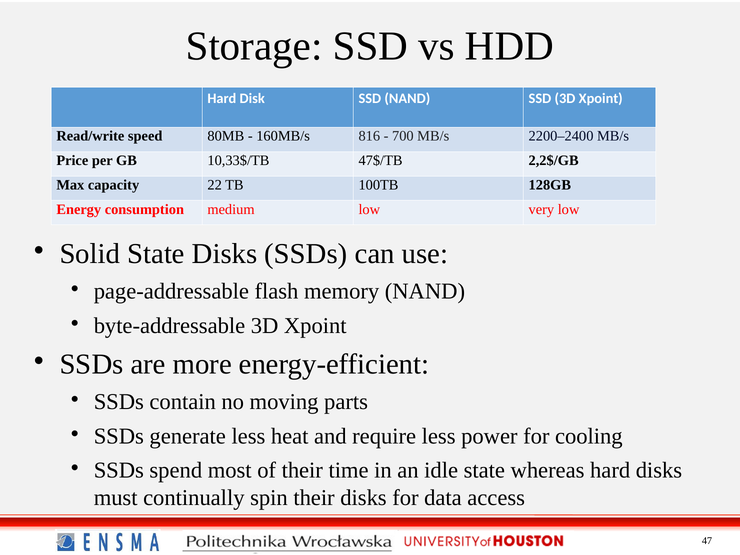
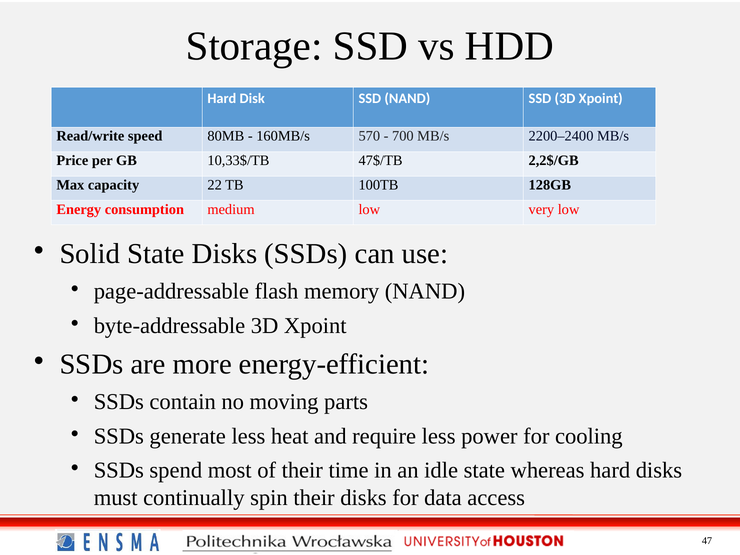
816: 816 -> 570
